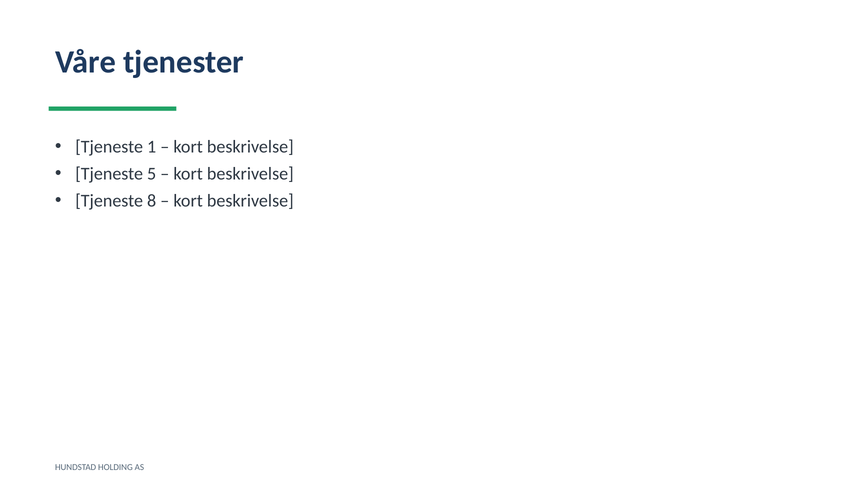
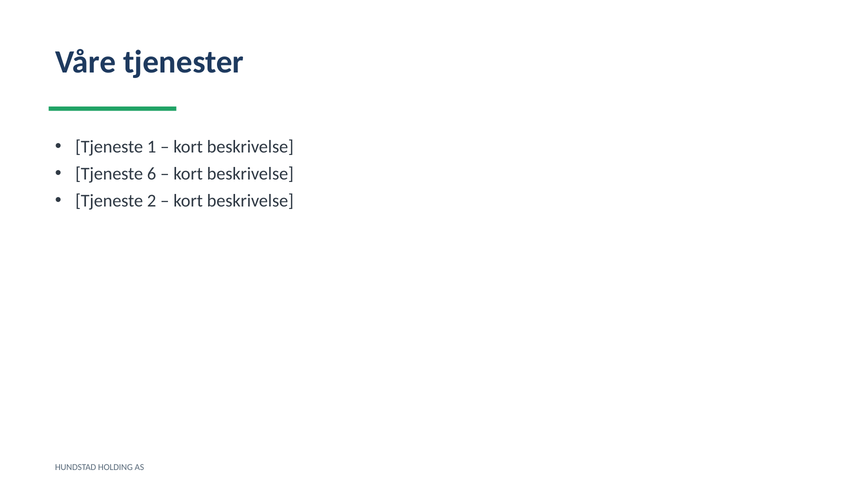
5: 5 -> 6
8: 8 -> 2
